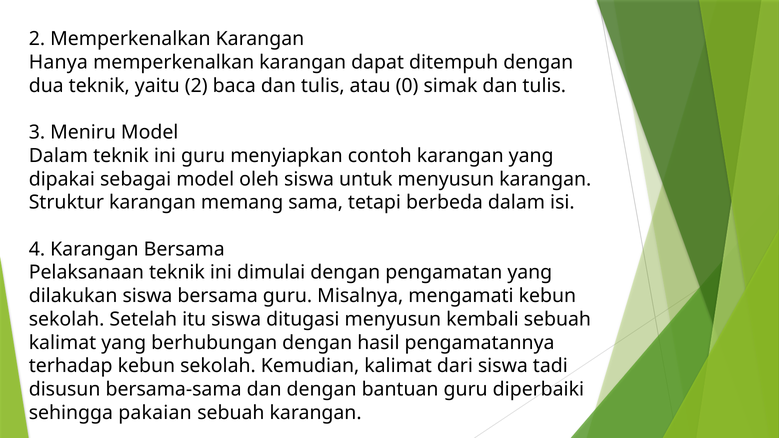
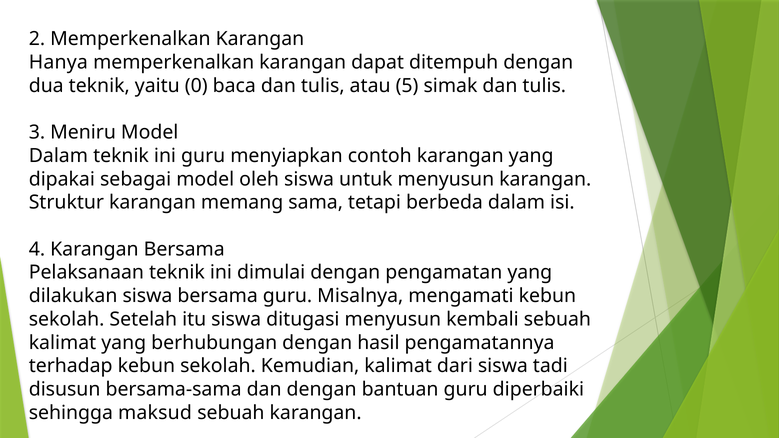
yaitu 2: 2 -> 0
0: 0 -> 5
pakaian: pakaian -> maksud
